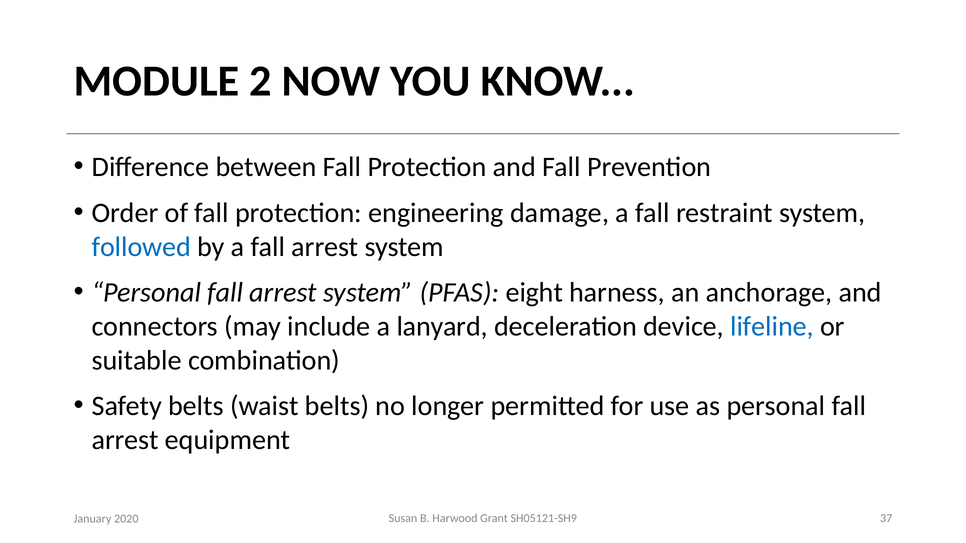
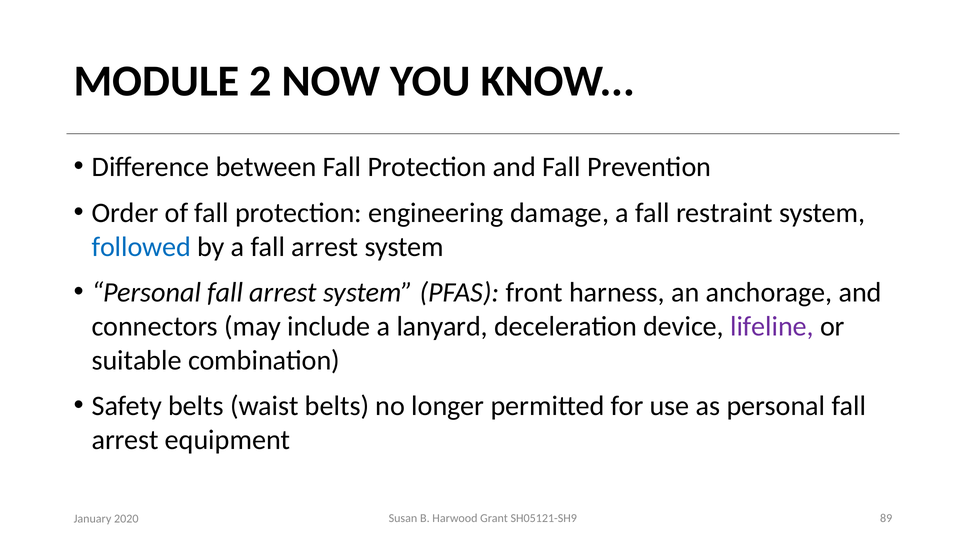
eight: eight -> front
lifeline colour: blue -> purple
37: 37 -> 89
